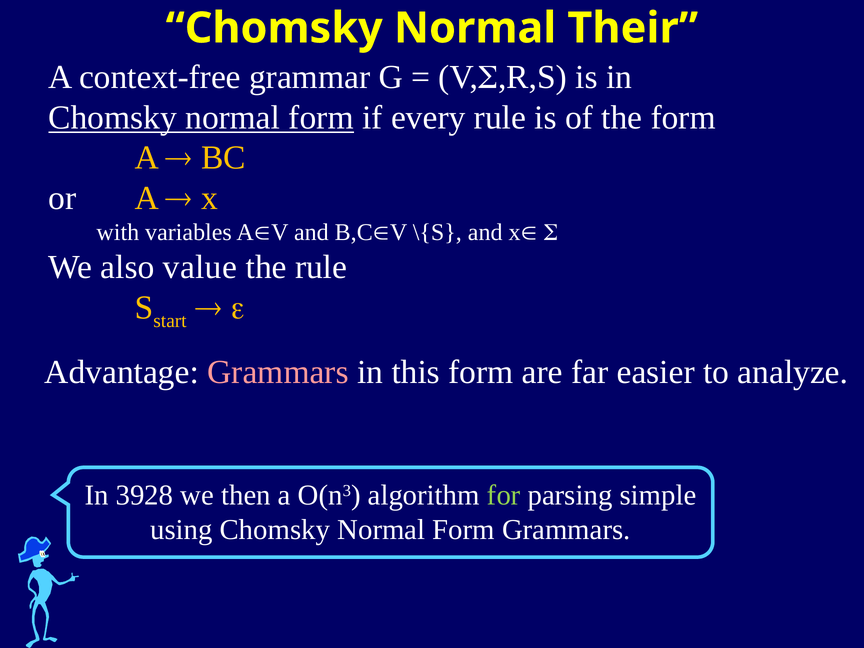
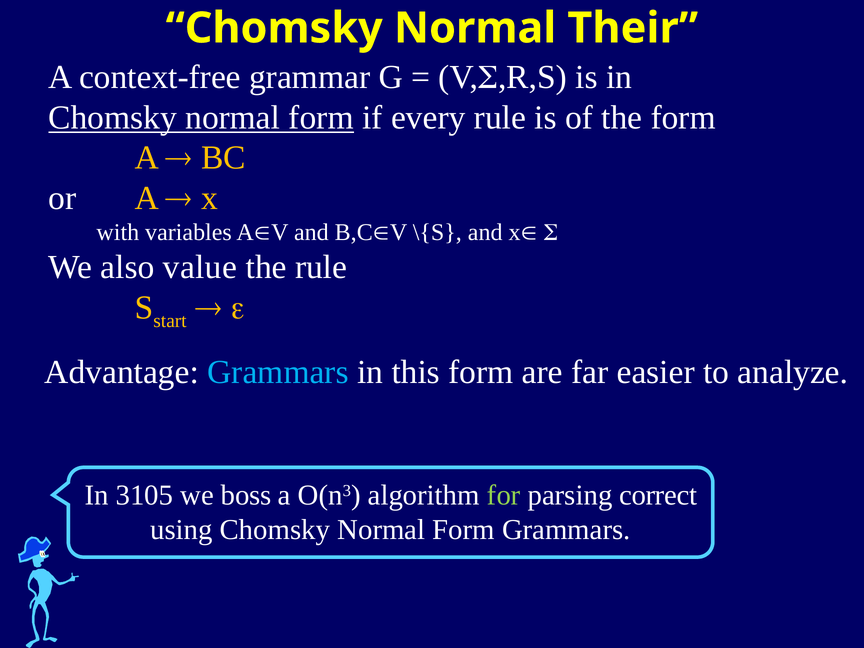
Grammars at (278, 372) colour: pink -> light blue
3928: 3928 -> 3105
then: then -> boss
simple: simple -> correct
